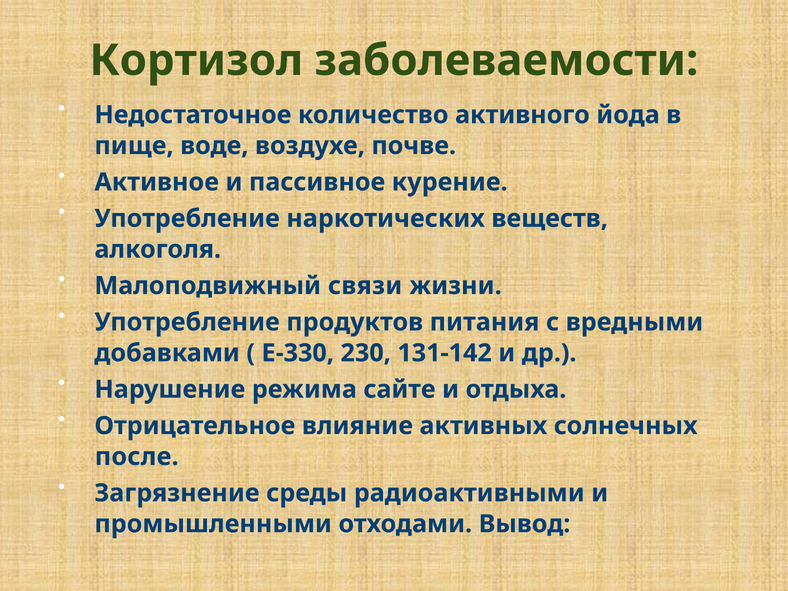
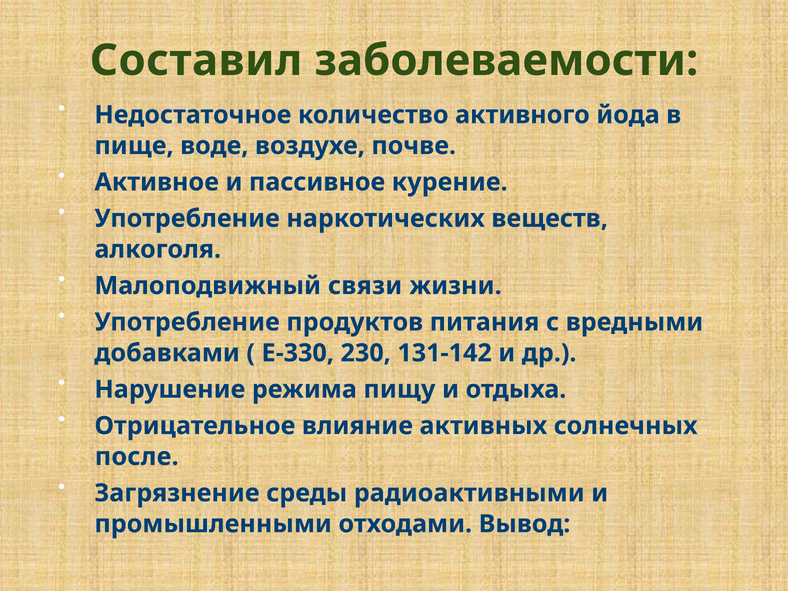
Кортизол: Кортизол -> Составил
сайте: сайте -> пищу
